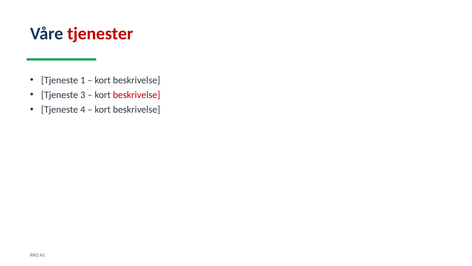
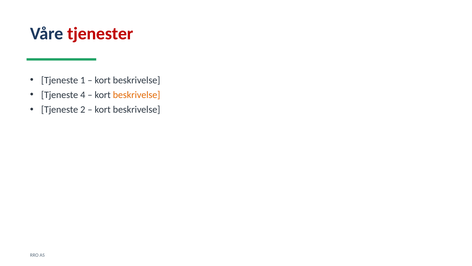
3: 3 -> 4
beskrivelse at (137, 95) colour: red -> orange
4: 4 -> 2
